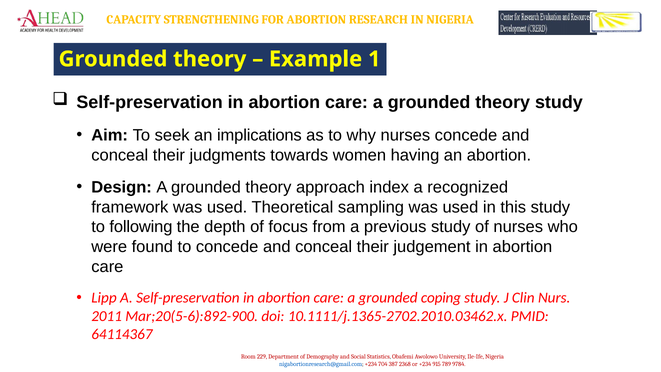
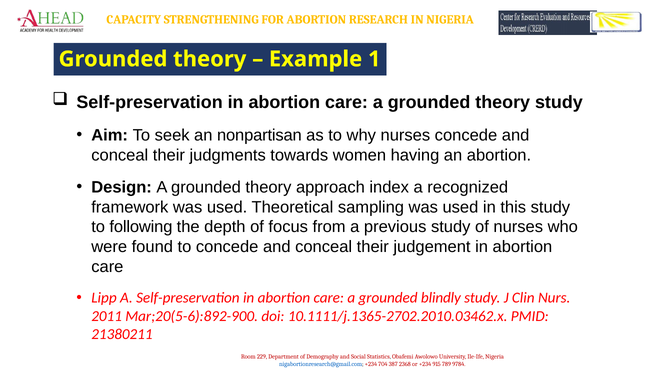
implications: implications -> nonpartisan
coping: coping -> blindly
64114367: 64114367 -> 21380211
